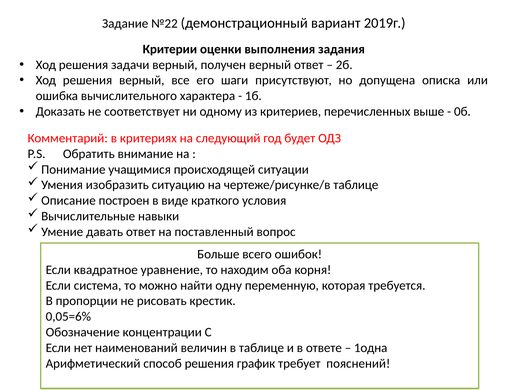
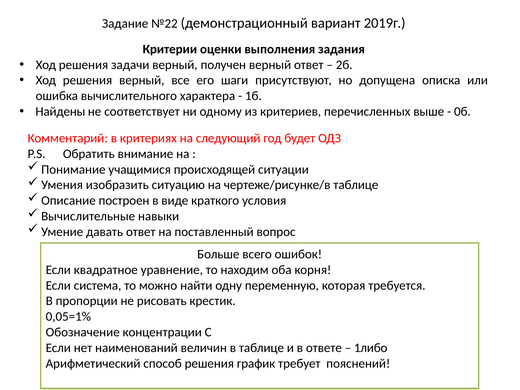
Доказать: Доказать -> Найдены
0,05=6%: 0,05=6% -> 0,05=1%
1одна: 1одна -> 1либо
